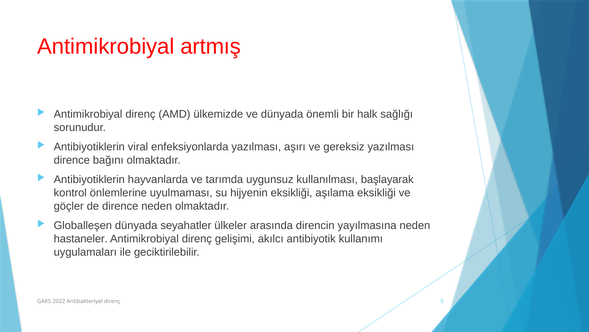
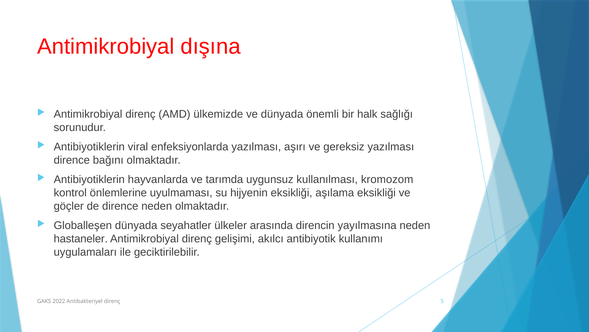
artmış: artmış -> dışına
başlayarak: başlayarak -> kromozom
